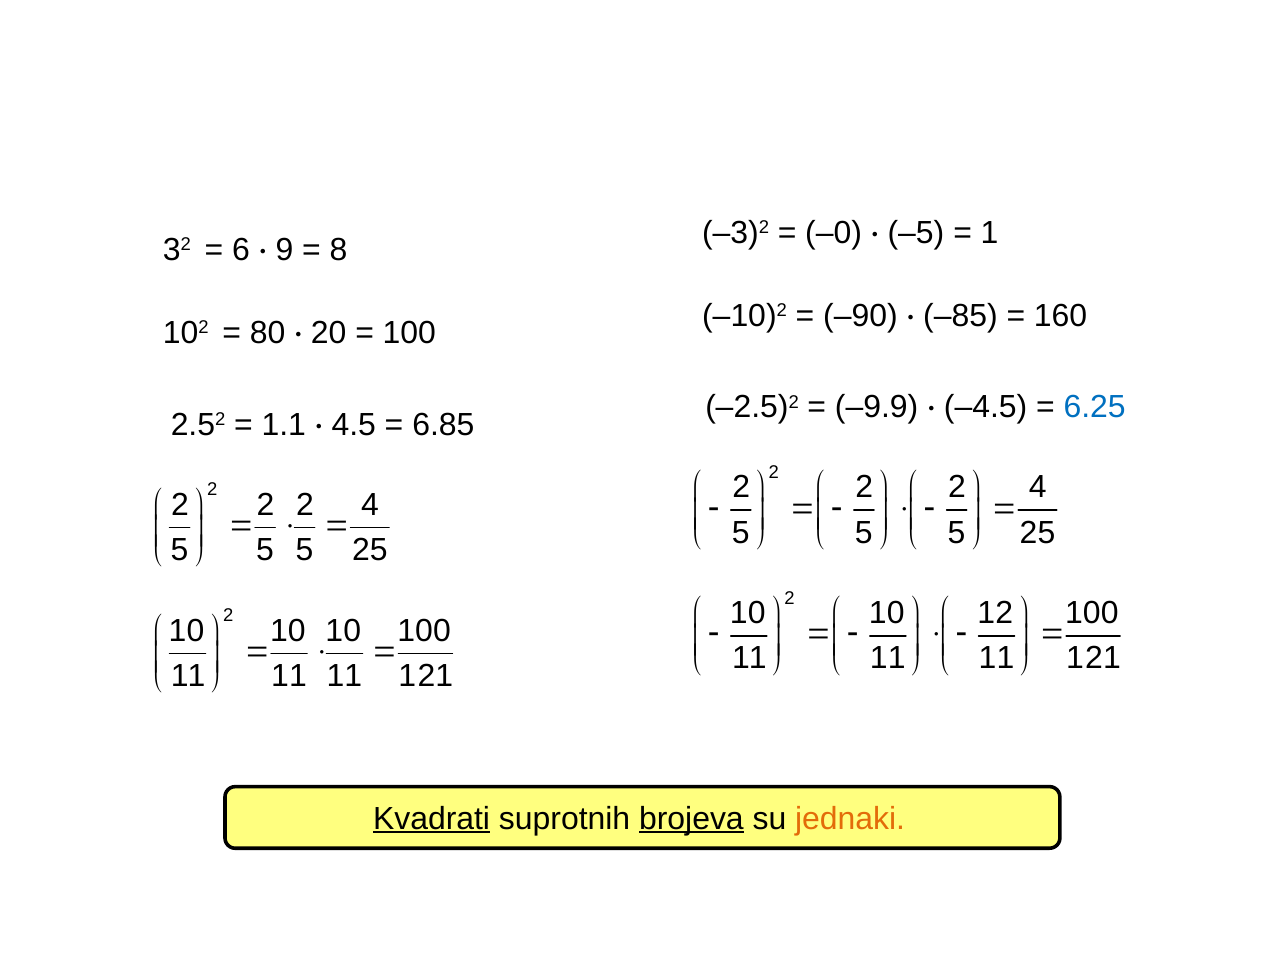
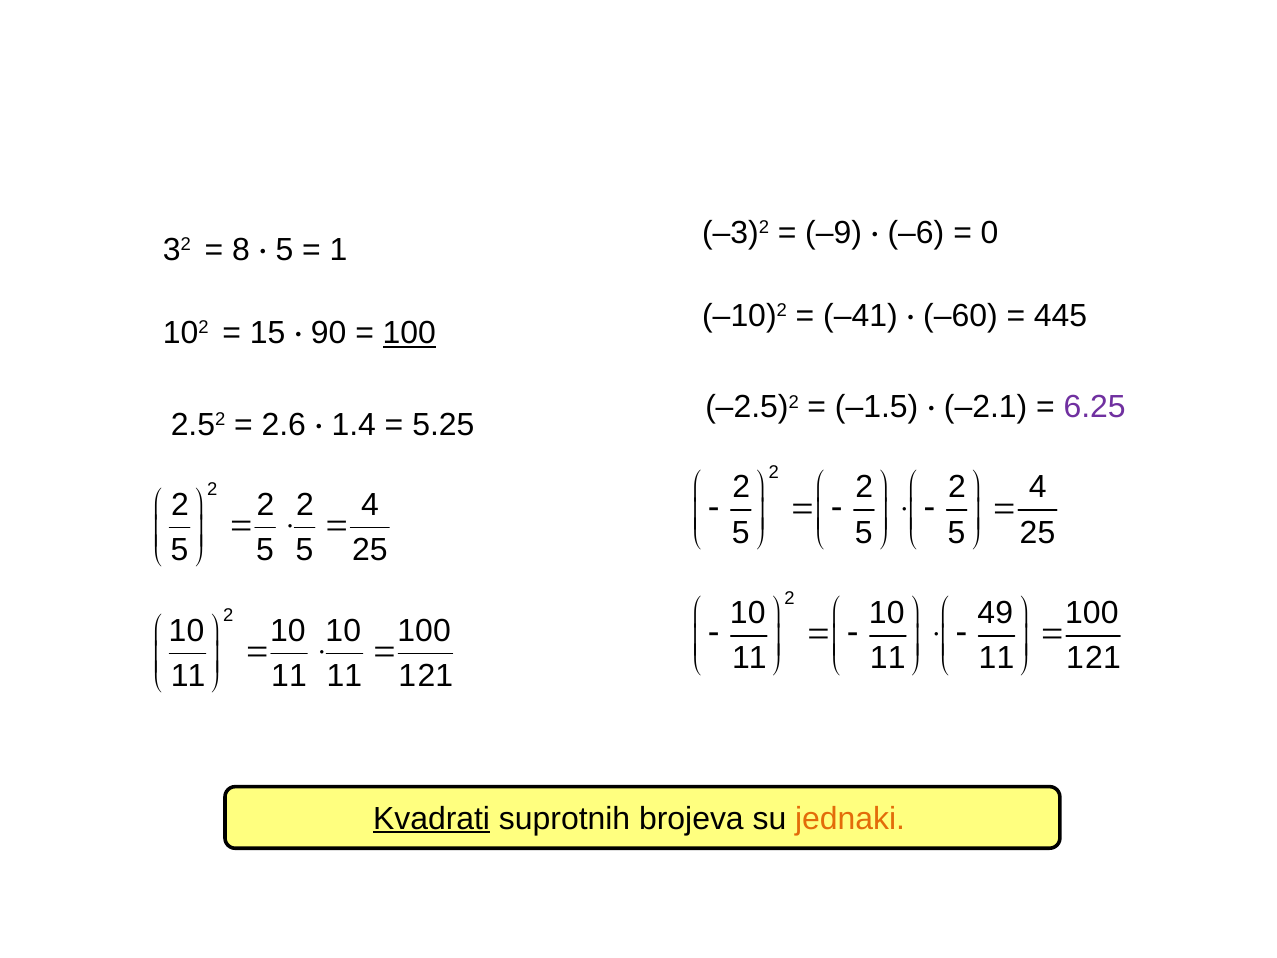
–0: –0 -> –9
–5: –5 -> –6
1: 1 -> 0
6: 6 -> 8
9 at (284, 250): 9 -> 5
8: 8 -> 1
–90: –90 -> –41
–85: –85 -> –60
160: 160 -> 445
80: 80 -> 15
20: 20 -> 90
100 at (409, 333) underline: none -> present
–9.9: –9.9 -> –1.5
–4.5: –4.5 -> –2.1
6.25 colour: blue -> purple
1.1: 1.1 -> 2.6
4.5: 4.5 -> 1.4
6.85: 6.85 -> 5.25
12: 12 -> 49
brojeva underline: present -> none
